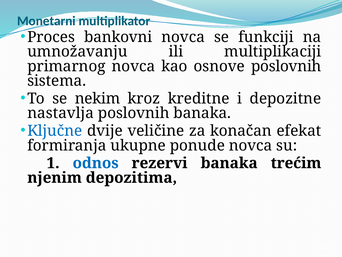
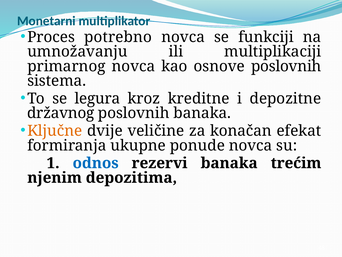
bankovni: bankovni -> potrebno
nekim: nekim -> legura
nastavlja: nastavlja -> državnog
Ključne colour: blue -> orange
